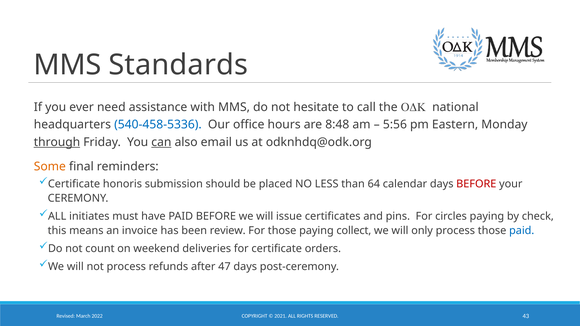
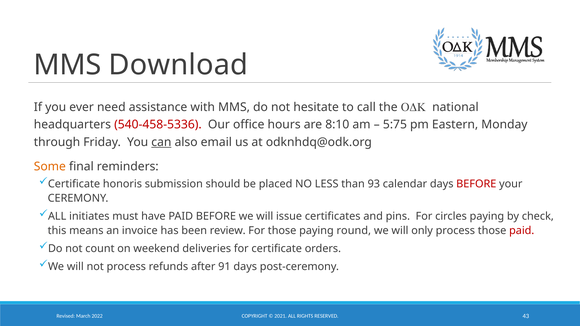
Standards: Standards -> Download
540-458-5336 colour: blue -> red
8:48: 8:48 -> 8:10
5:56: 5:56 -> 5:75
through underline: present -> none
64: 64 -> 93
collect: collect -> round
paid at (522, 231) colour: blue -> red
47: 47 -> 91
